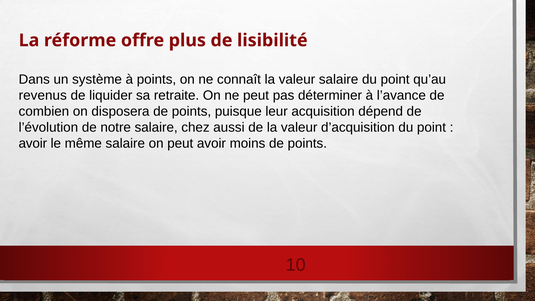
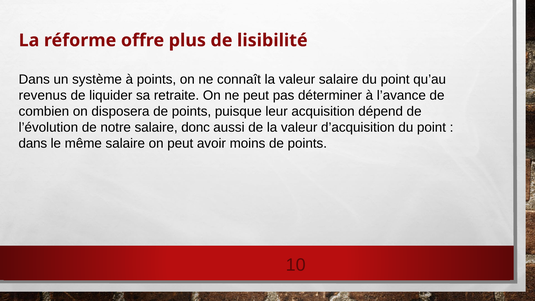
chez: chez -> donc
avoir at (33, 143): avoir -> dans
